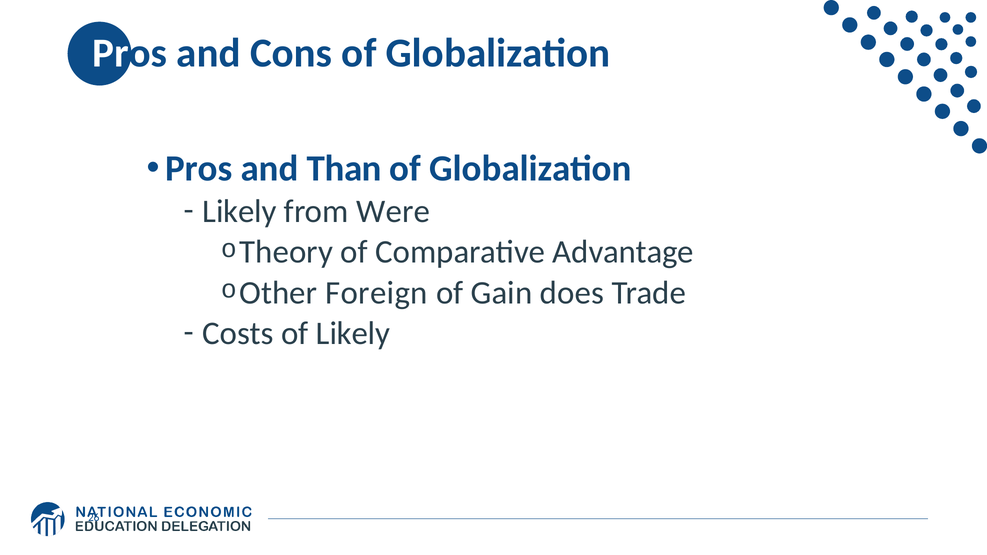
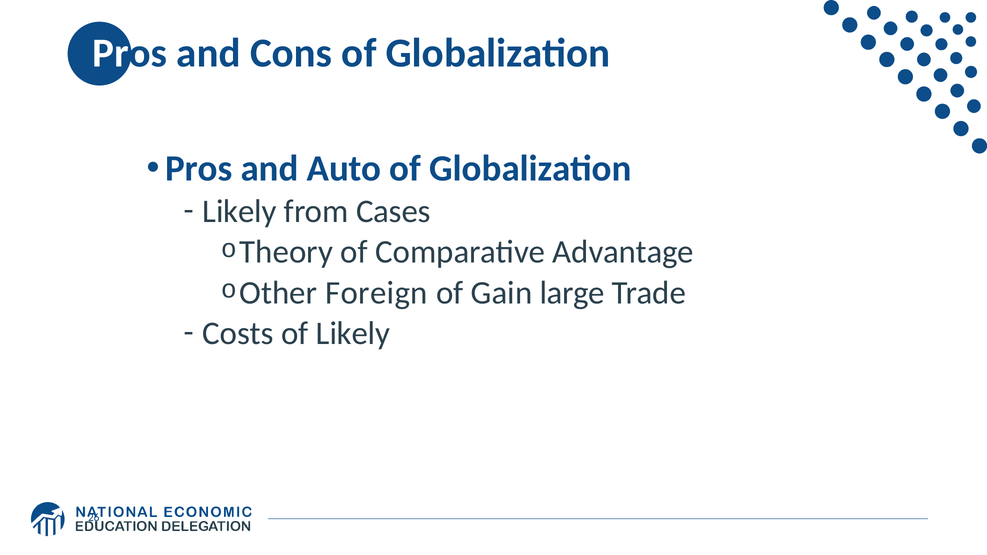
Than: Than -> Auto
Were: Were -> Cases
does: does -> large
